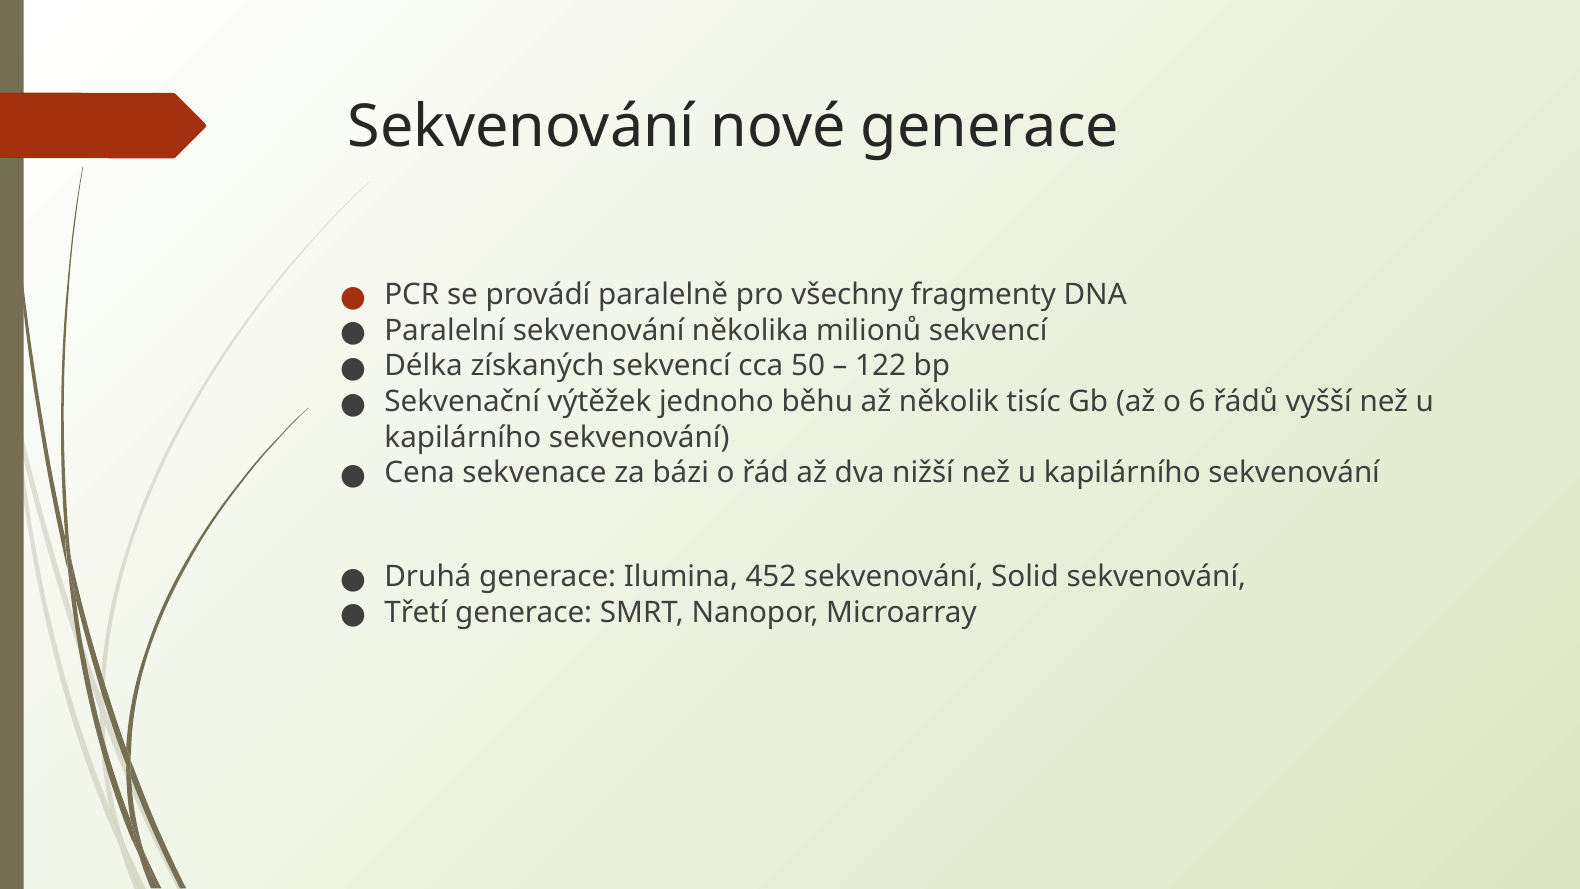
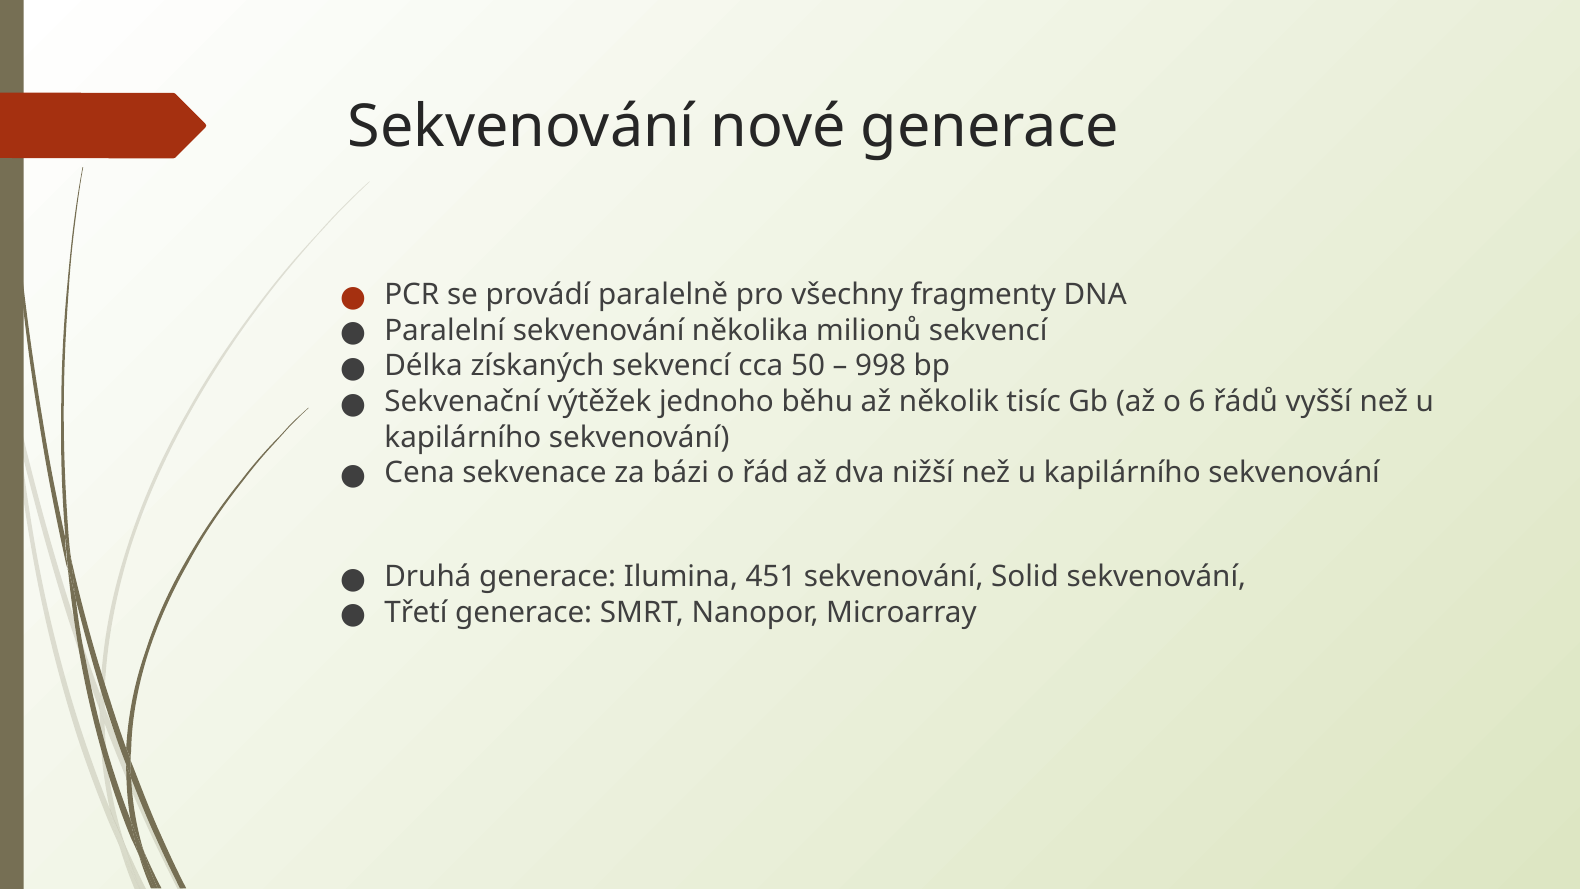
122: 122 -> 998
452: 452 -> 451
